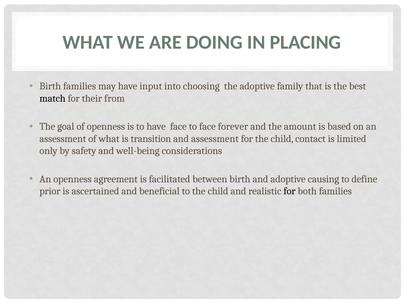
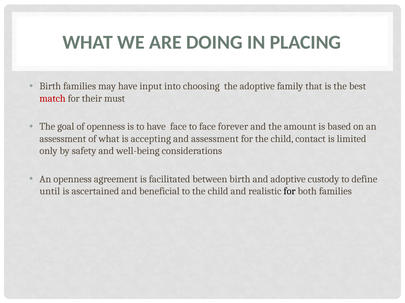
match colour: black -> red
from: from -> must
transition: transition -> accepting
causing: causing -> custody
prior: prior -> until
